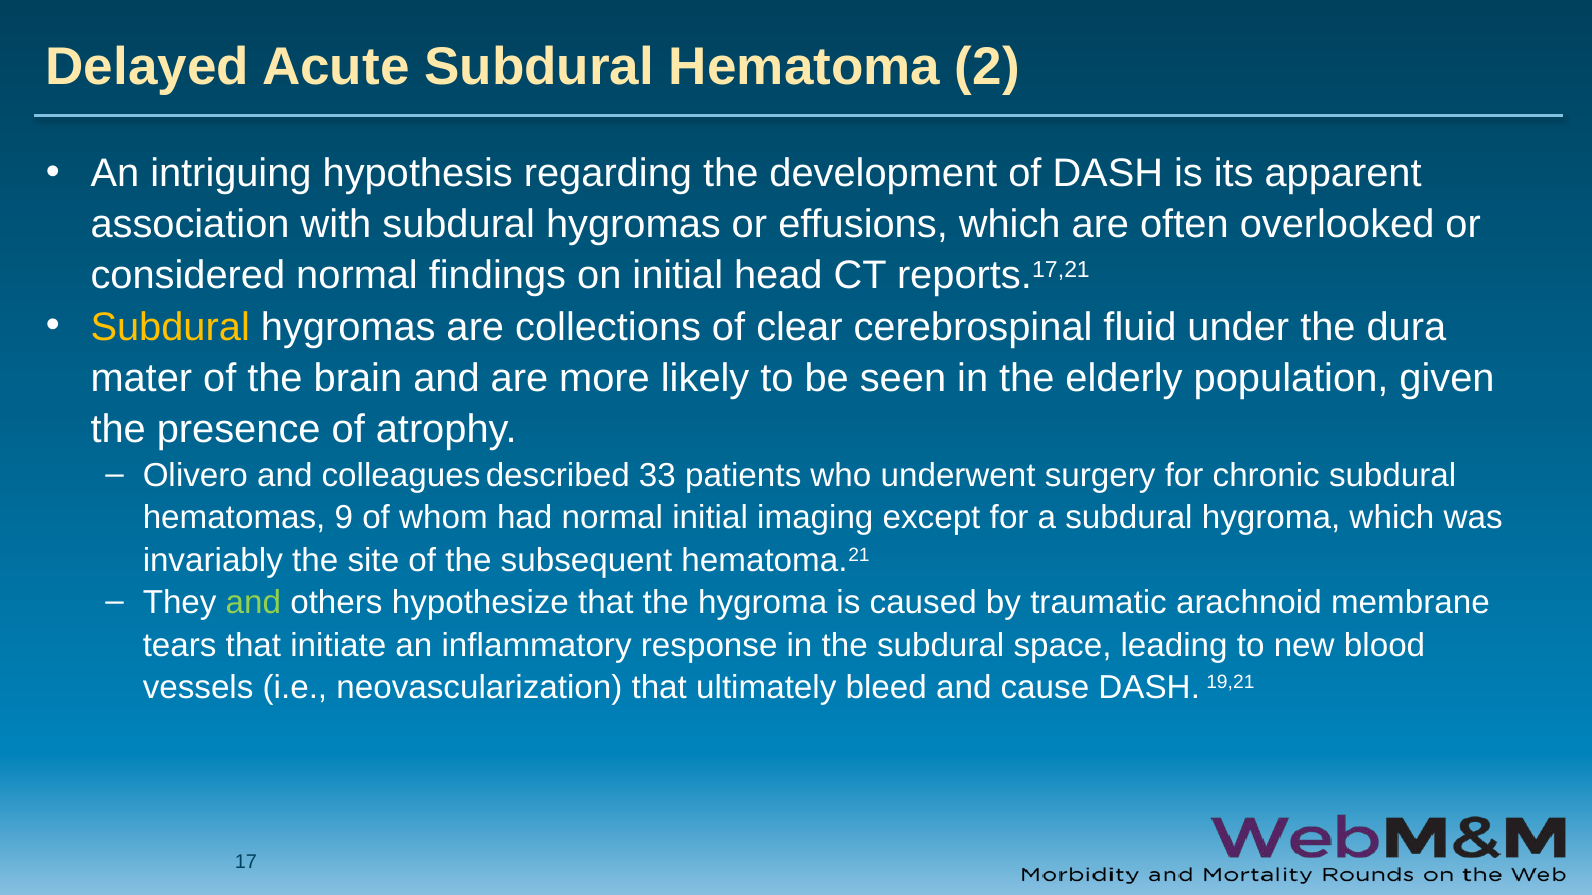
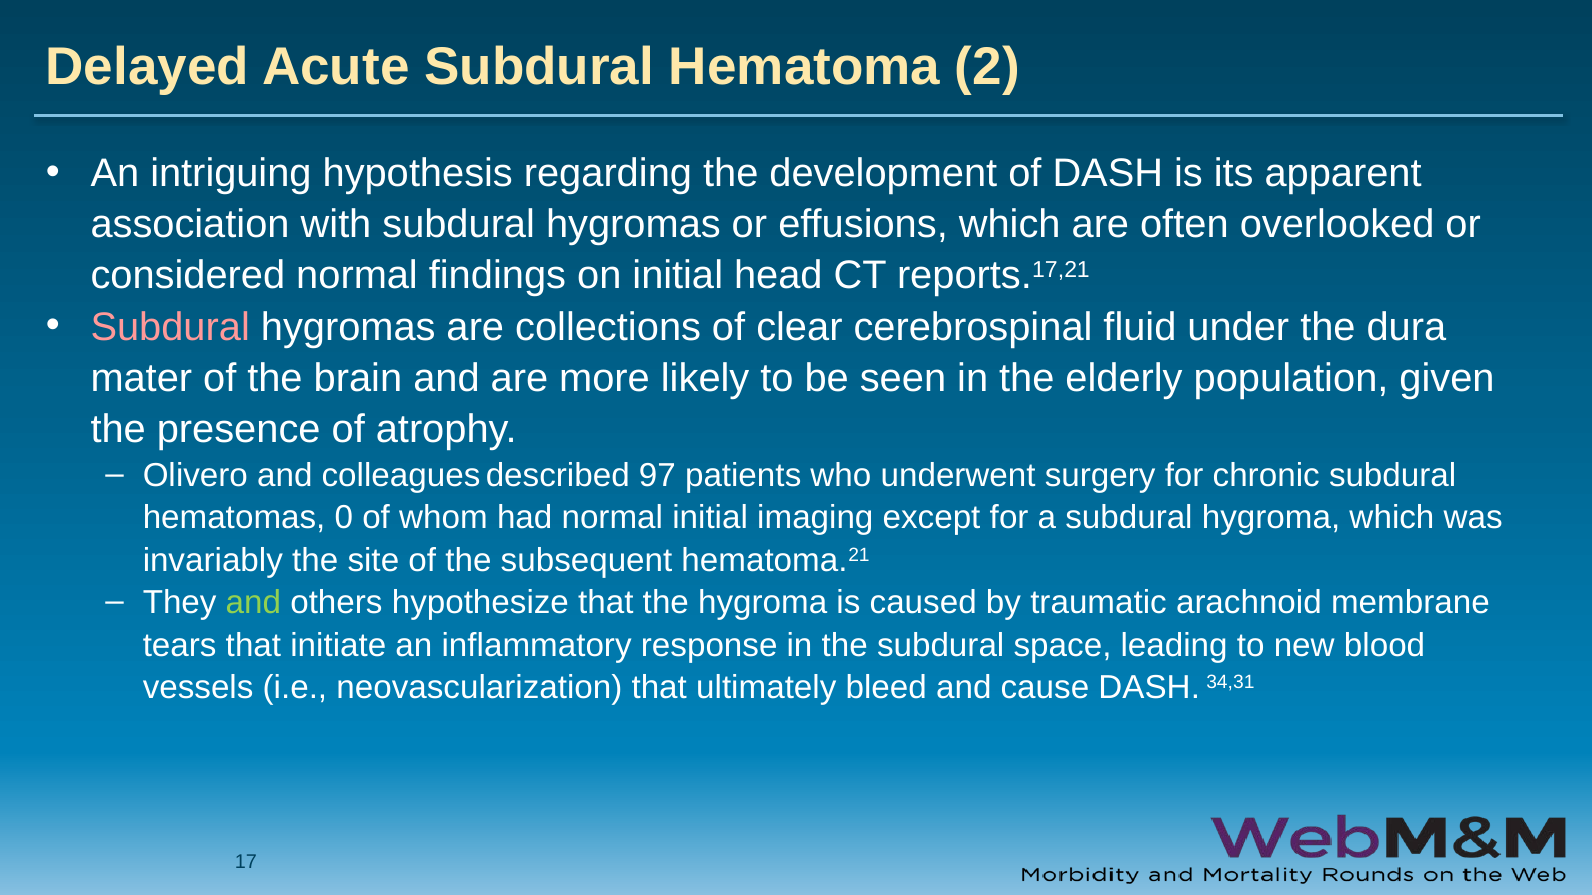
Subdural at (170, 327) colour: yellow -> pink
33: 33 -> 97
9: 9 -> 0
19,21: 19,21 -> 34,31
